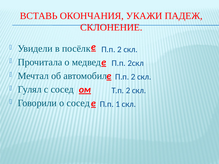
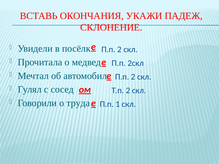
о сосед: сосед -> труда
